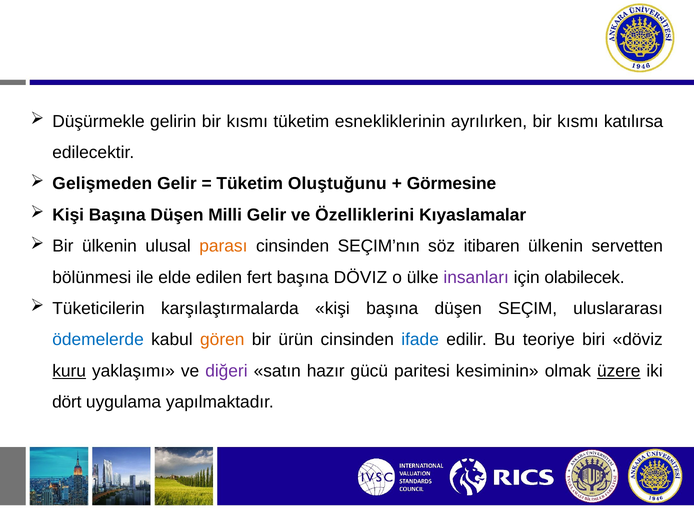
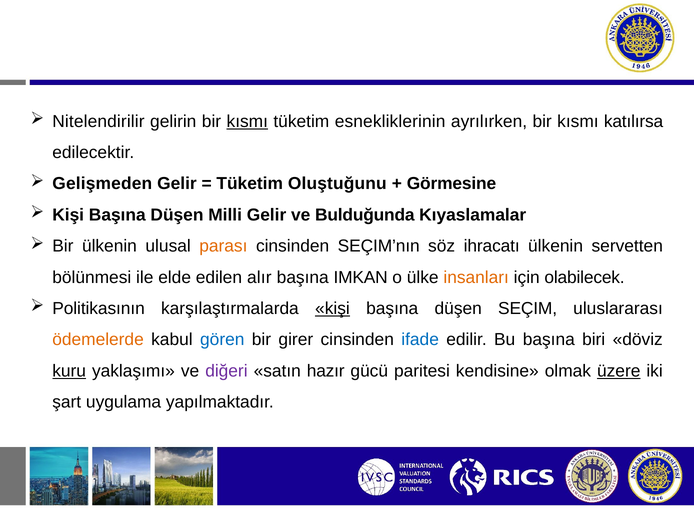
Düşürmekle: Düşürmekle -> Nitelendirilir
kısmı at (247, 121) underline: none -> present
Özelliklerini: Özelliklerini -> Bulduğunda
itibaren: itibaren -> ihracatı
fert: fert -> alır
başına DÖVIZ: DÖVIZ -> IMKAN
insanları colour: purple -> orange
Tüketicilerin: Tüketicilerin -> Politikasının
kişi at (332, 309) underline: none -> present
ödemelerde colour: blue -> orange
gören colour: orange -> blue
ürün: ürün -> girer
Bu teoriye: teoriye -> başına
kesiminin: kesiminin -> kendisine
dört: dört -> şart
